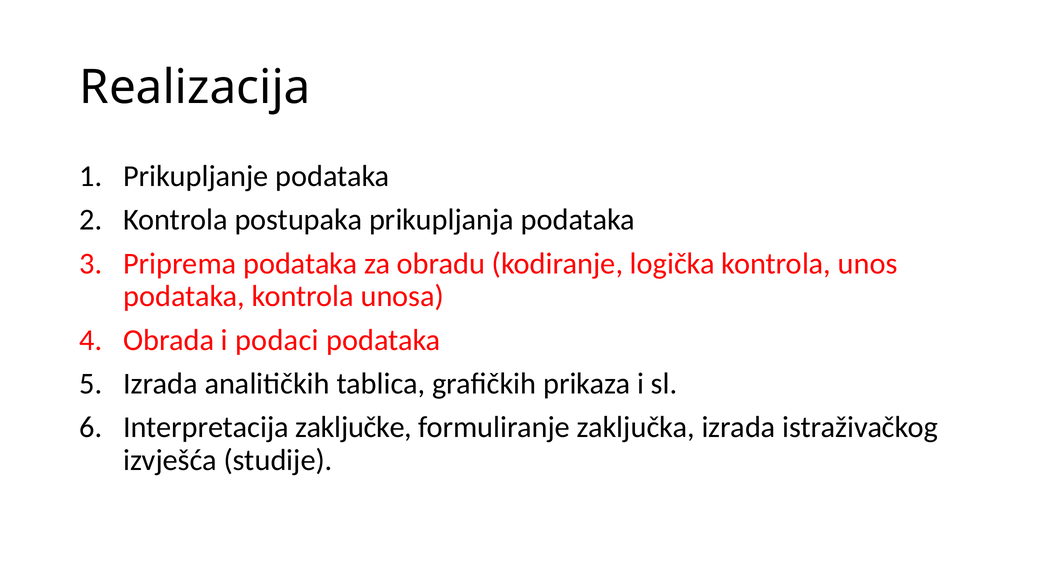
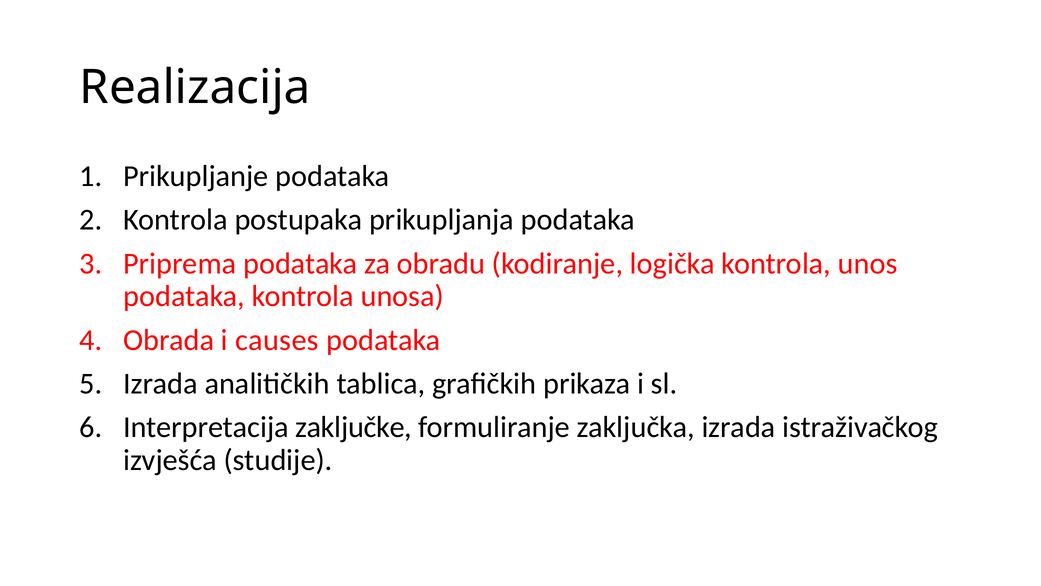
podaci: podaci -> causes
